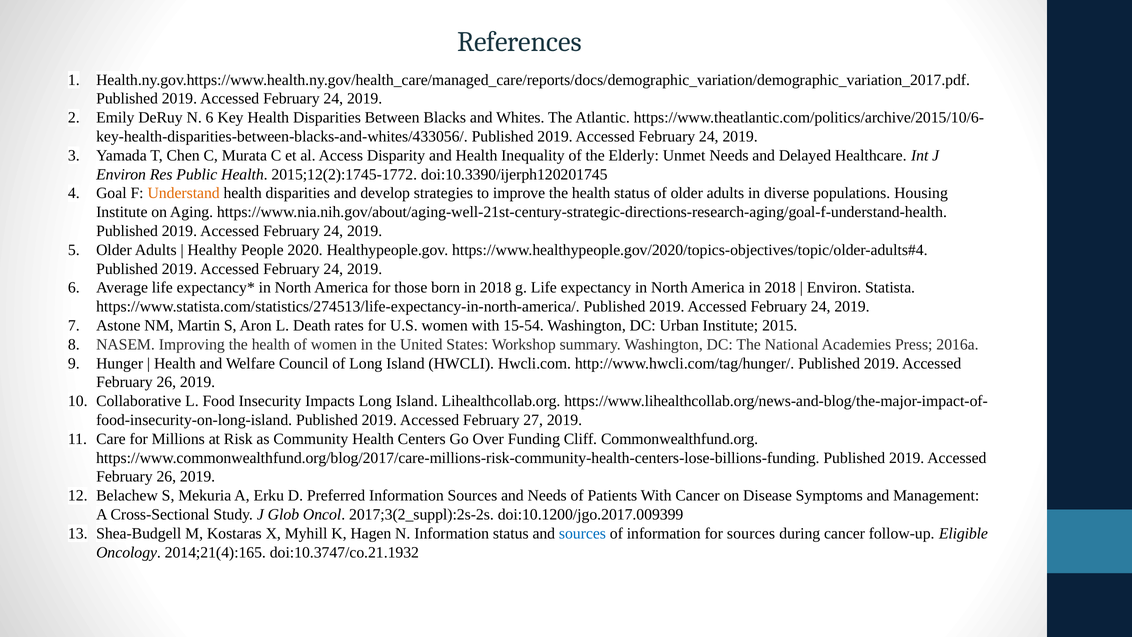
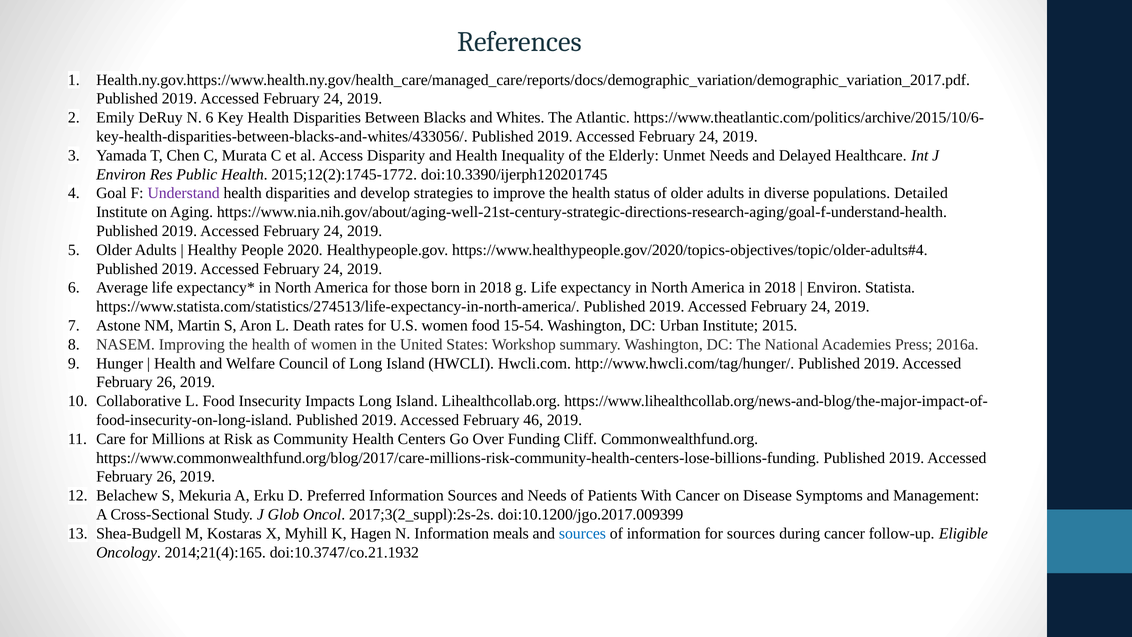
Understand colour: orange -> purple
Housing: Housing -> Detailed
women with: with -> food
27: 27 -> 46
Information status: status -> meals
